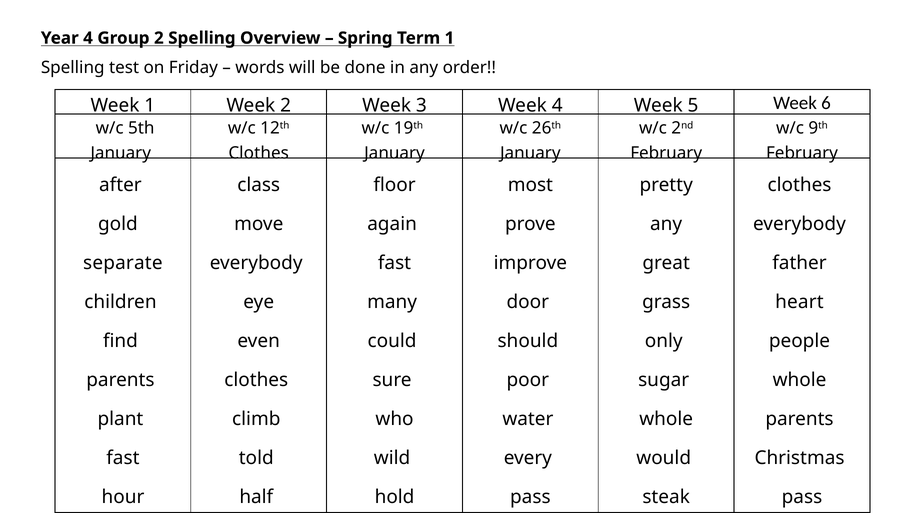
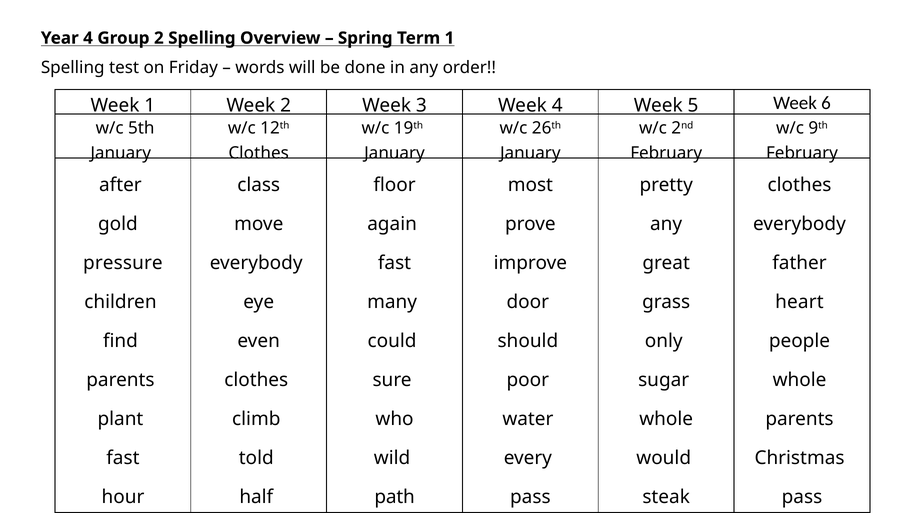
separate: separate -> pressure
hold: hold -> path
